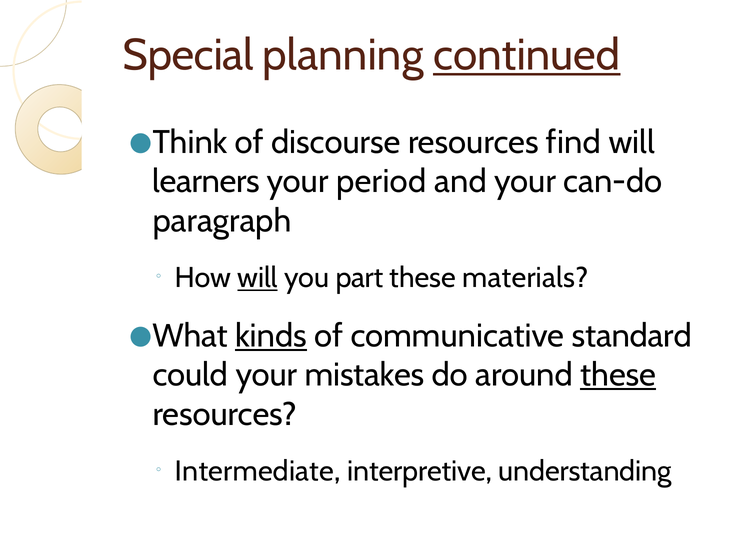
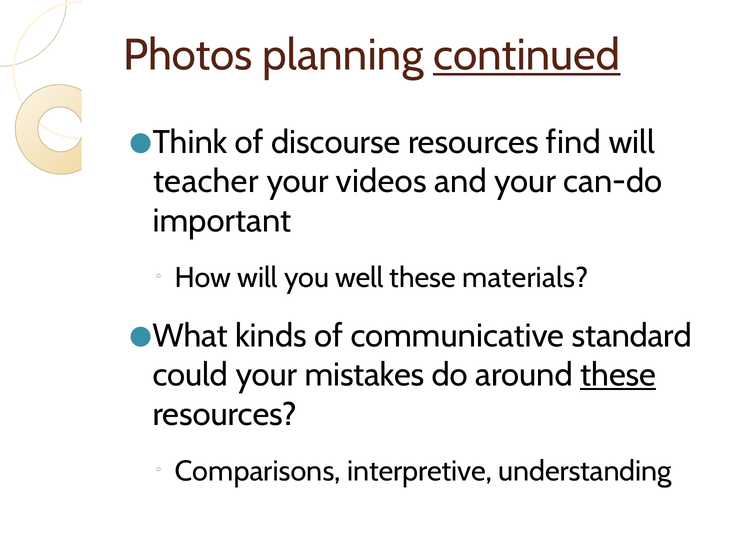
Special: Special -> Photos
learners: learners -> teacher
period: period -> videos
paragraph: paragraph -> important
will at (258, 278) underline: present -> none
part: part -> well
kinds underline: present -> none
Intermediate: Intermediate -> Comparisons
